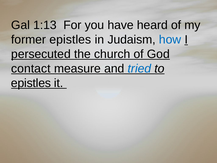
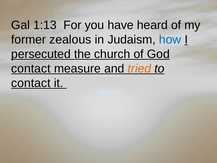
former epistles: epistles -> zealous
tried colour: blue -> orange
epistles at (31, 83): epistles -> contact
